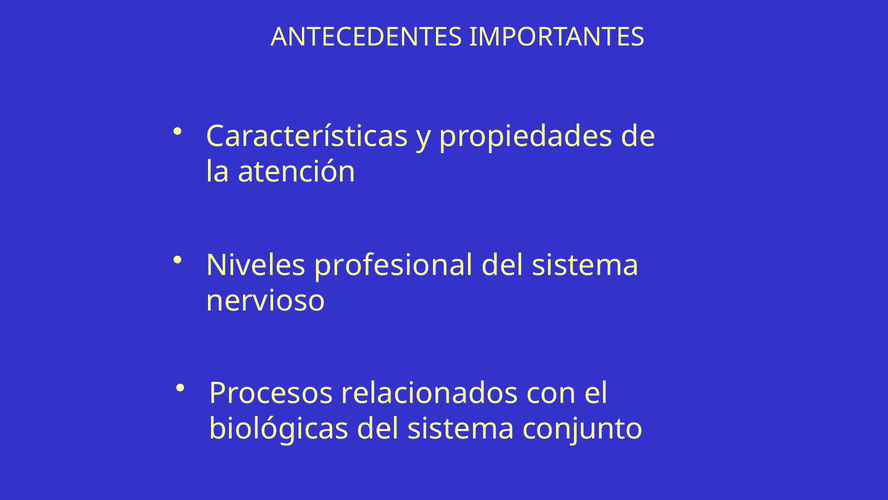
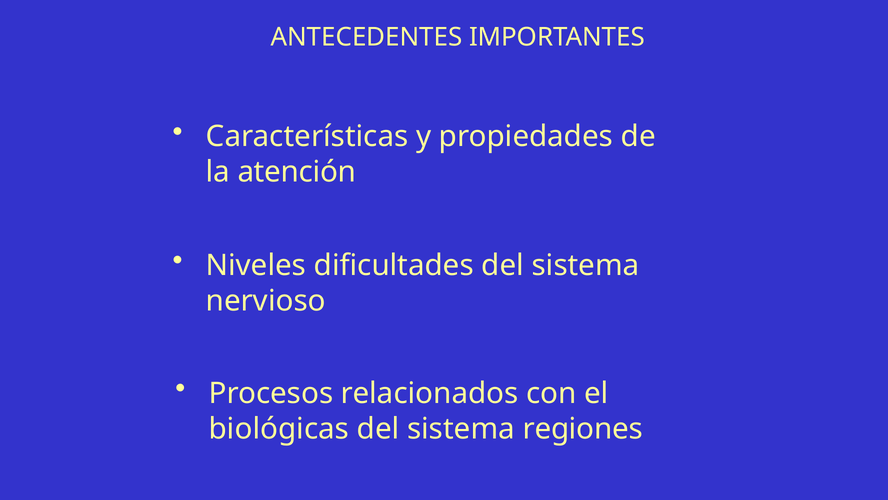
profesional: profesional -> dificultades
conjunto: conjunto -> regiones
